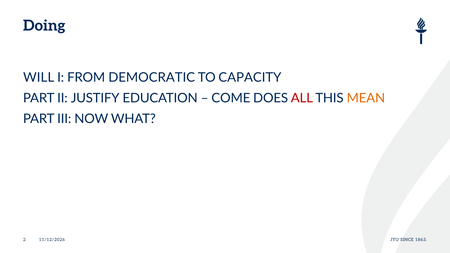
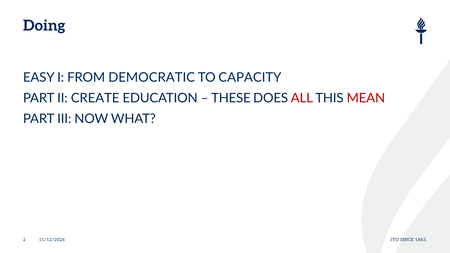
WILL: WILL -> EASY
JUSTIFY: JUSTIFY -> CREATE
COME: COME -> THESE
MEAN colour: orange -> red
